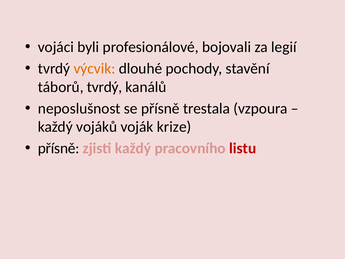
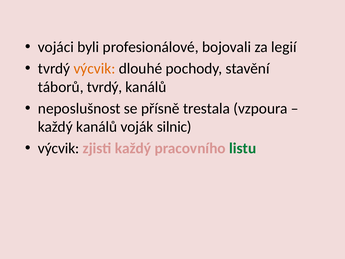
každý vojáků: vojáků -> kanálů
krize: krize -> silnic
přísně at (59, 148): přísně -> výcvik
listu colour: red -> green
